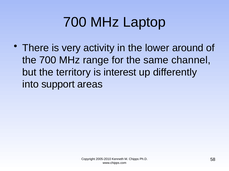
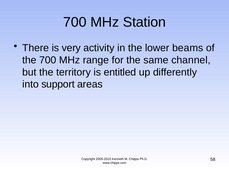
Laptop: Laptop -> Station
around: around -> beams
interest: interest -> entitled
